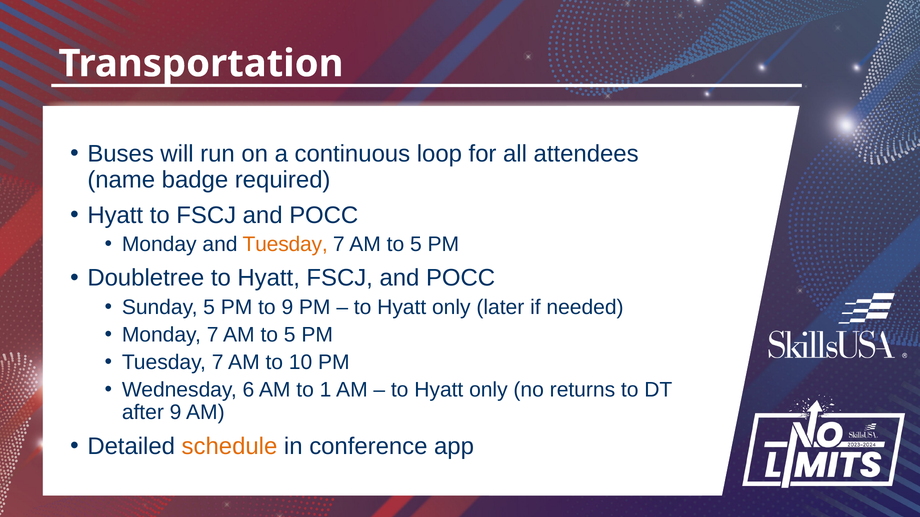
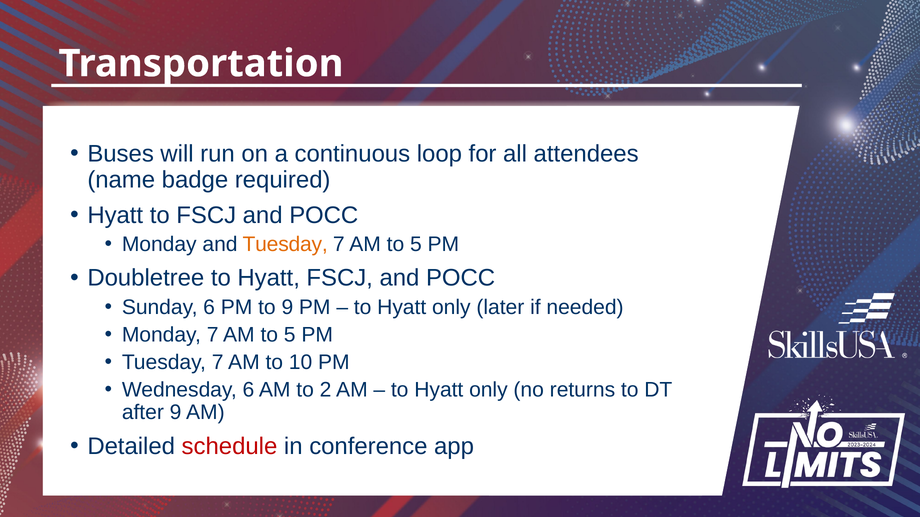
Sunday 5: 5 -> 6
1: 1 -> 2
schedule colour: orange -> red
